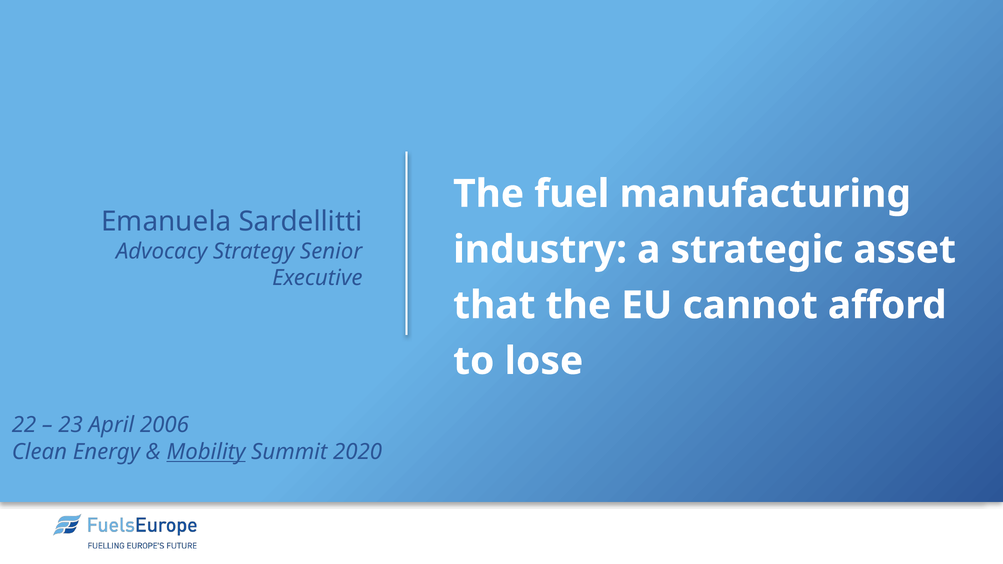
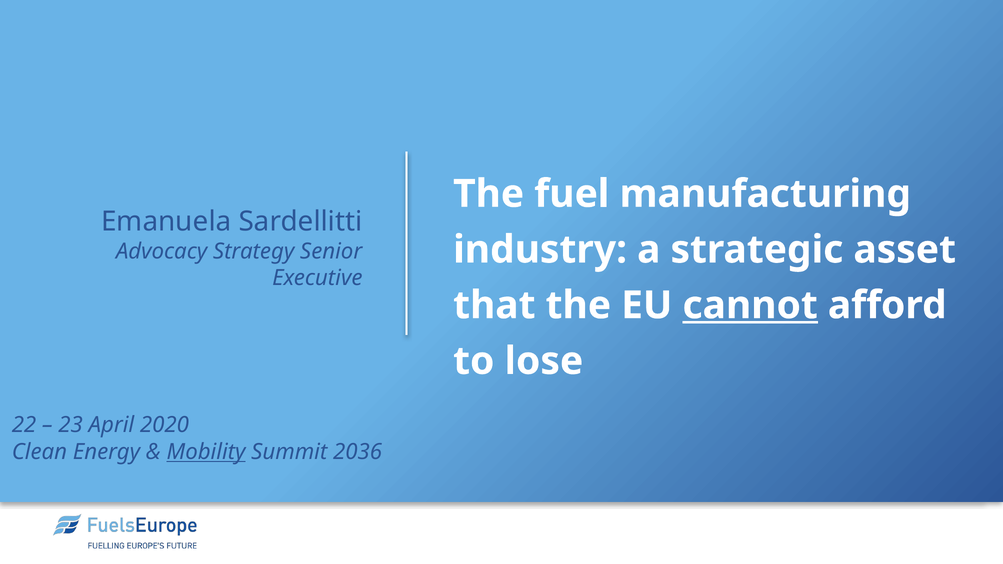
cannot underline: none -> present
2006: 2006 -> 2020
2020: 2020 -> 2036
